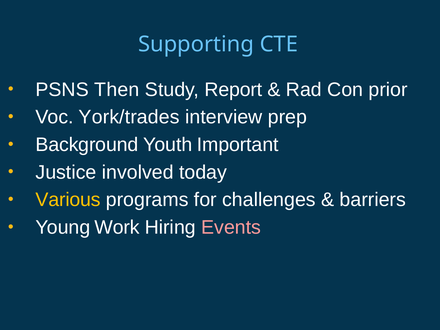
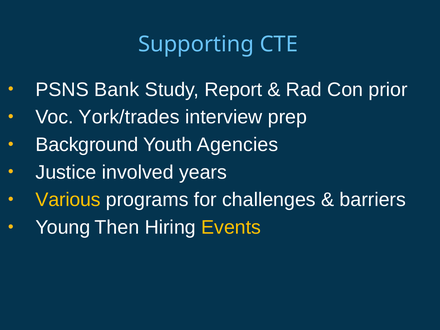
Then: Then -> Bank
Important: Important -> Agencies
today: today -> years
Work: Work -> Then
Events colour: pink -> yellow
